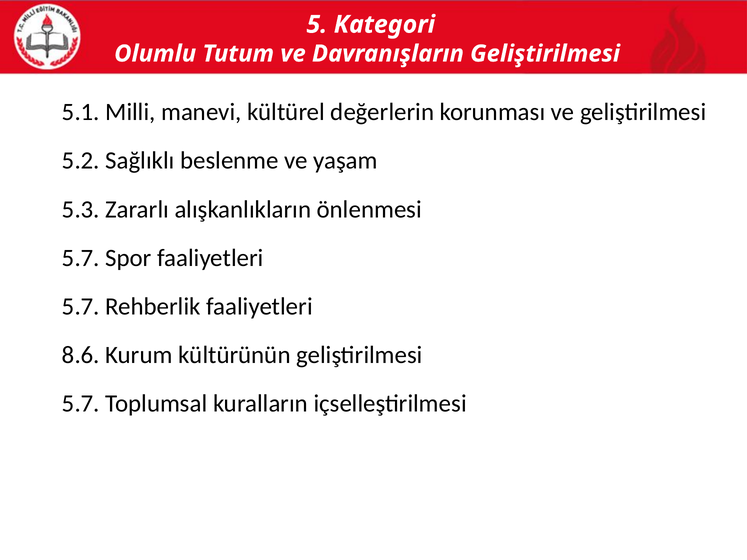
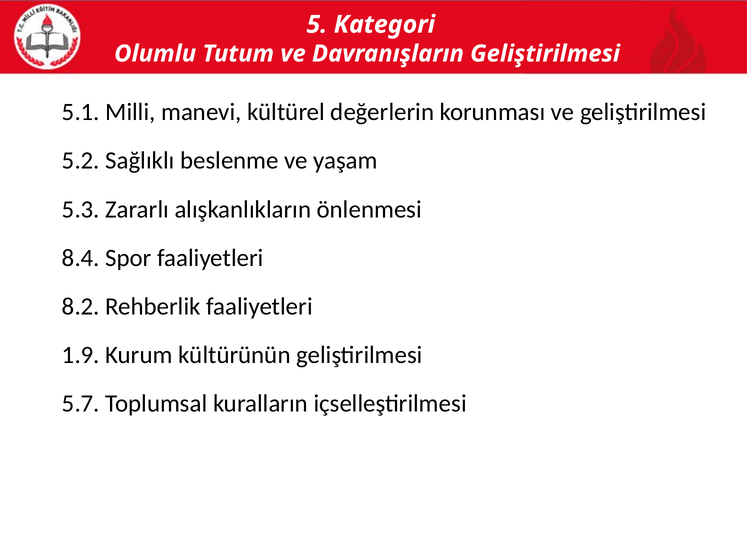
5.7 at (81, 258): 5.7 -> 8.4
5.7 at (81, 307): 5.7 -> 8.2
8.6: 8.6 -> 1.9
